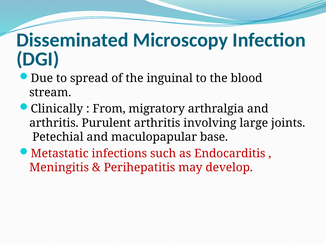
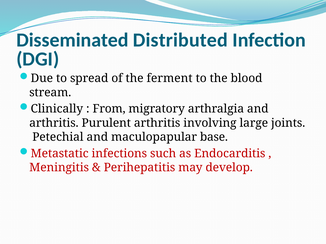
Microscopy: Microscopy -> Distributed
inguinal: inguinal -> ferment
